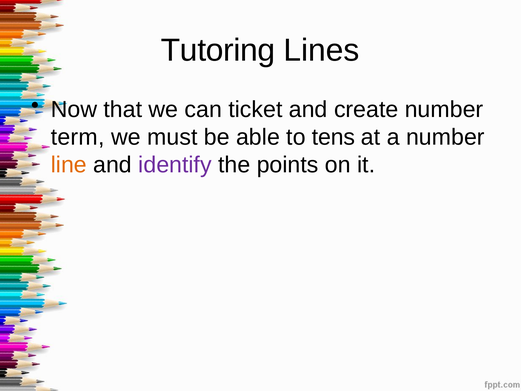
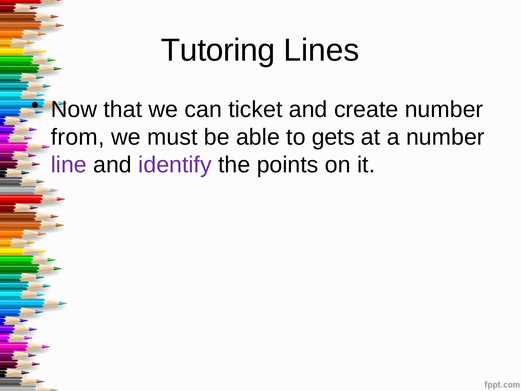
term: term -> from
tens: tens -> gets
line colour: orange -> purple
